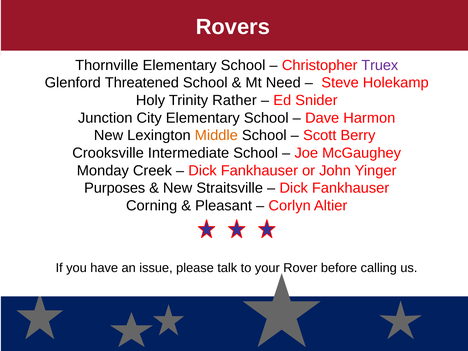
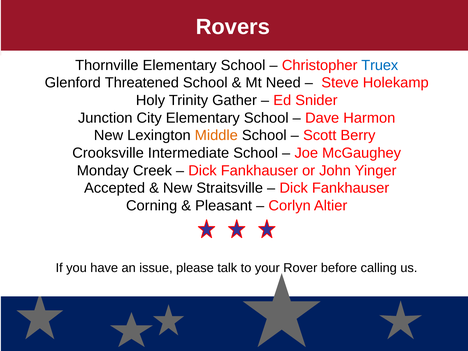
Truex colour: purple -> blue
Rather: Rather -> Gather
Purposes: Purposes -> Accepted
